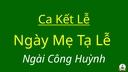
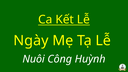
Ngài: Ngài -> Nuôi
